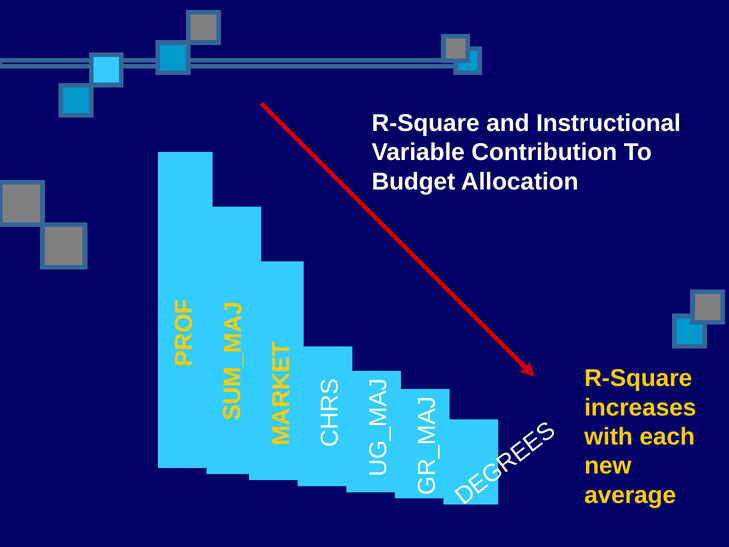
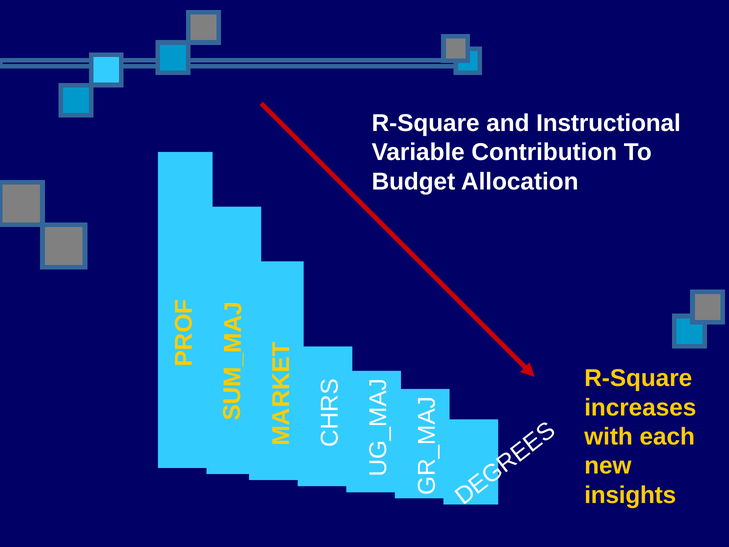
average: average -> insights
